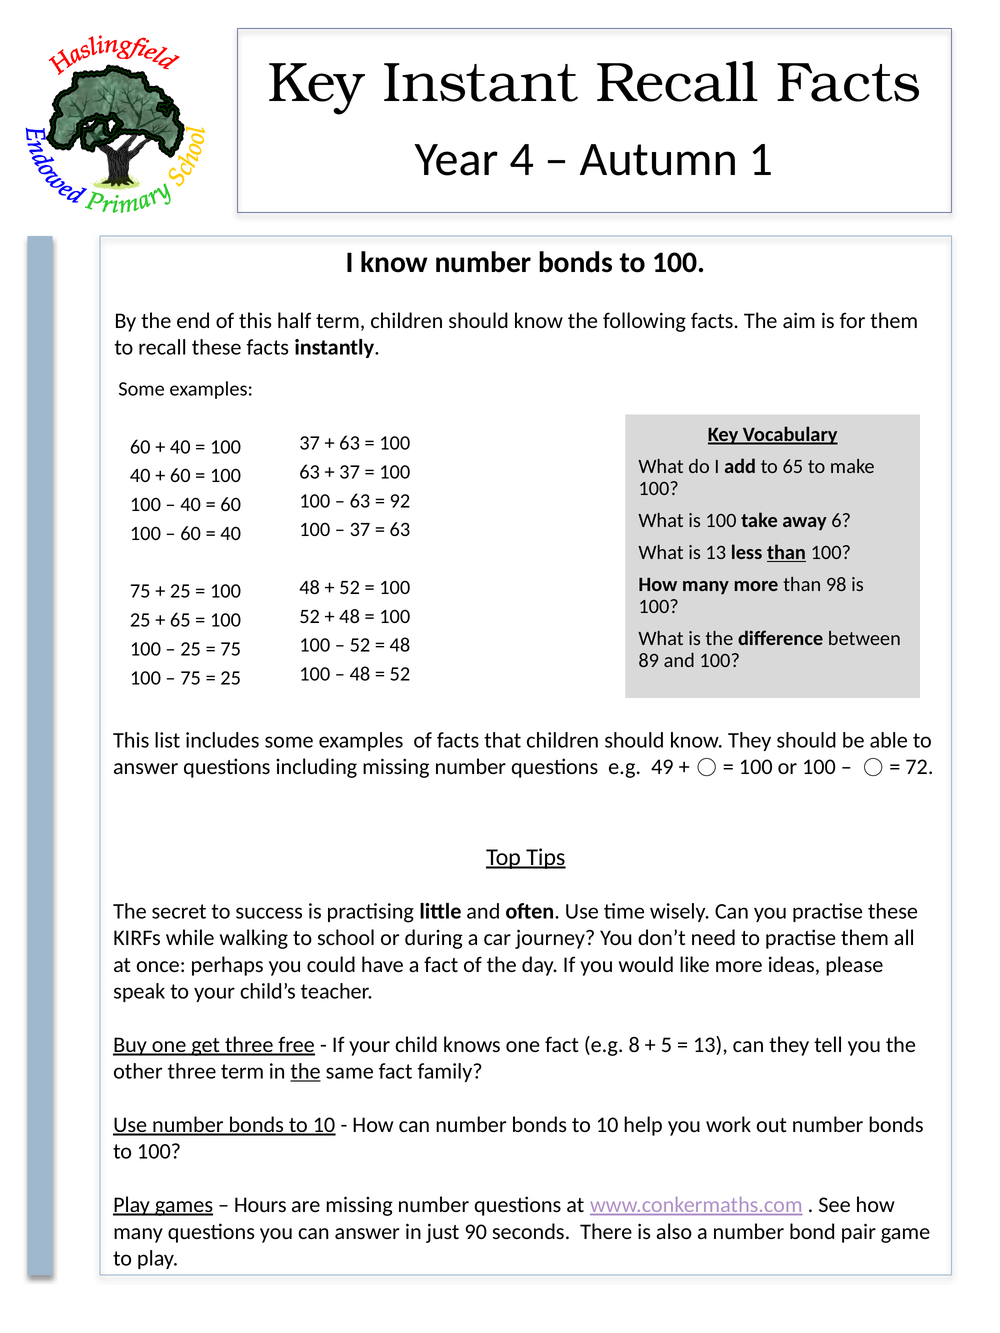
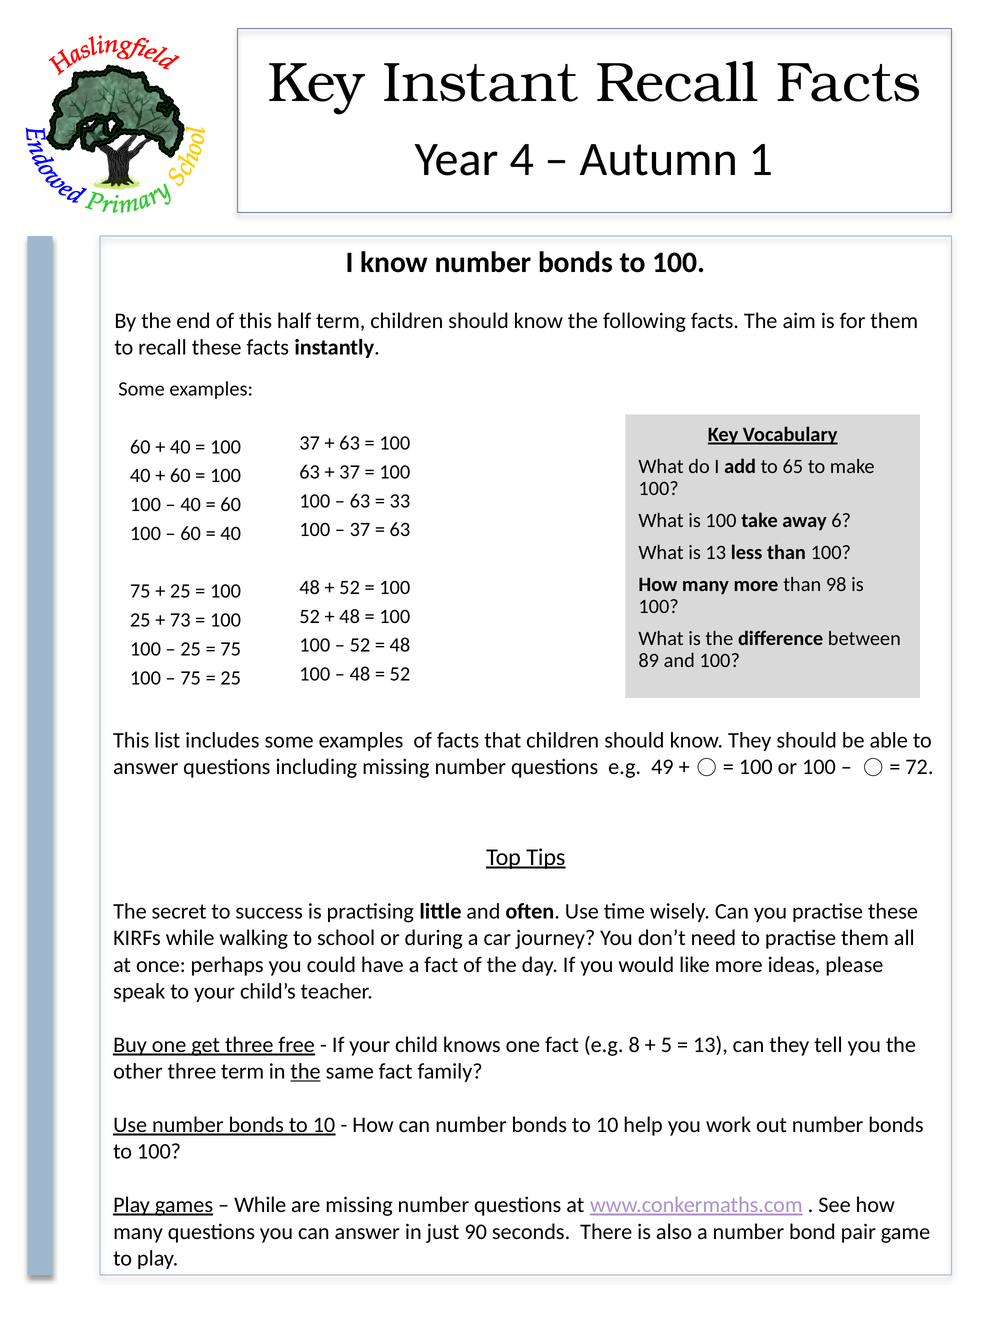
92: 92 -> 33
than at (786, 553) underline: present -> none
65 at (180, 620): 65 -> 73
Hours at (260, 1205): Hours -> While
